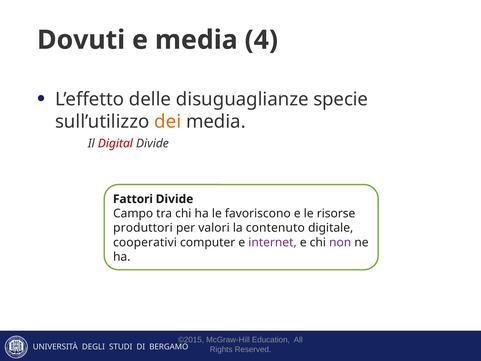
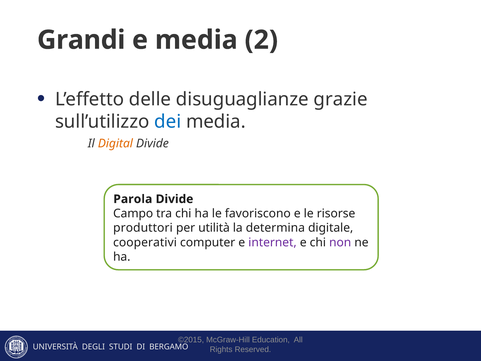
Dovuti: Dovuti -> Grandi
4: 4 -> 2
specie: specie -> grazie
dei colour: orange -> blue
Digital colour: red -> orange
Fattori: Fattori -> Parola
valori: valori -> utilità
contenuto: contenuto -> determina
